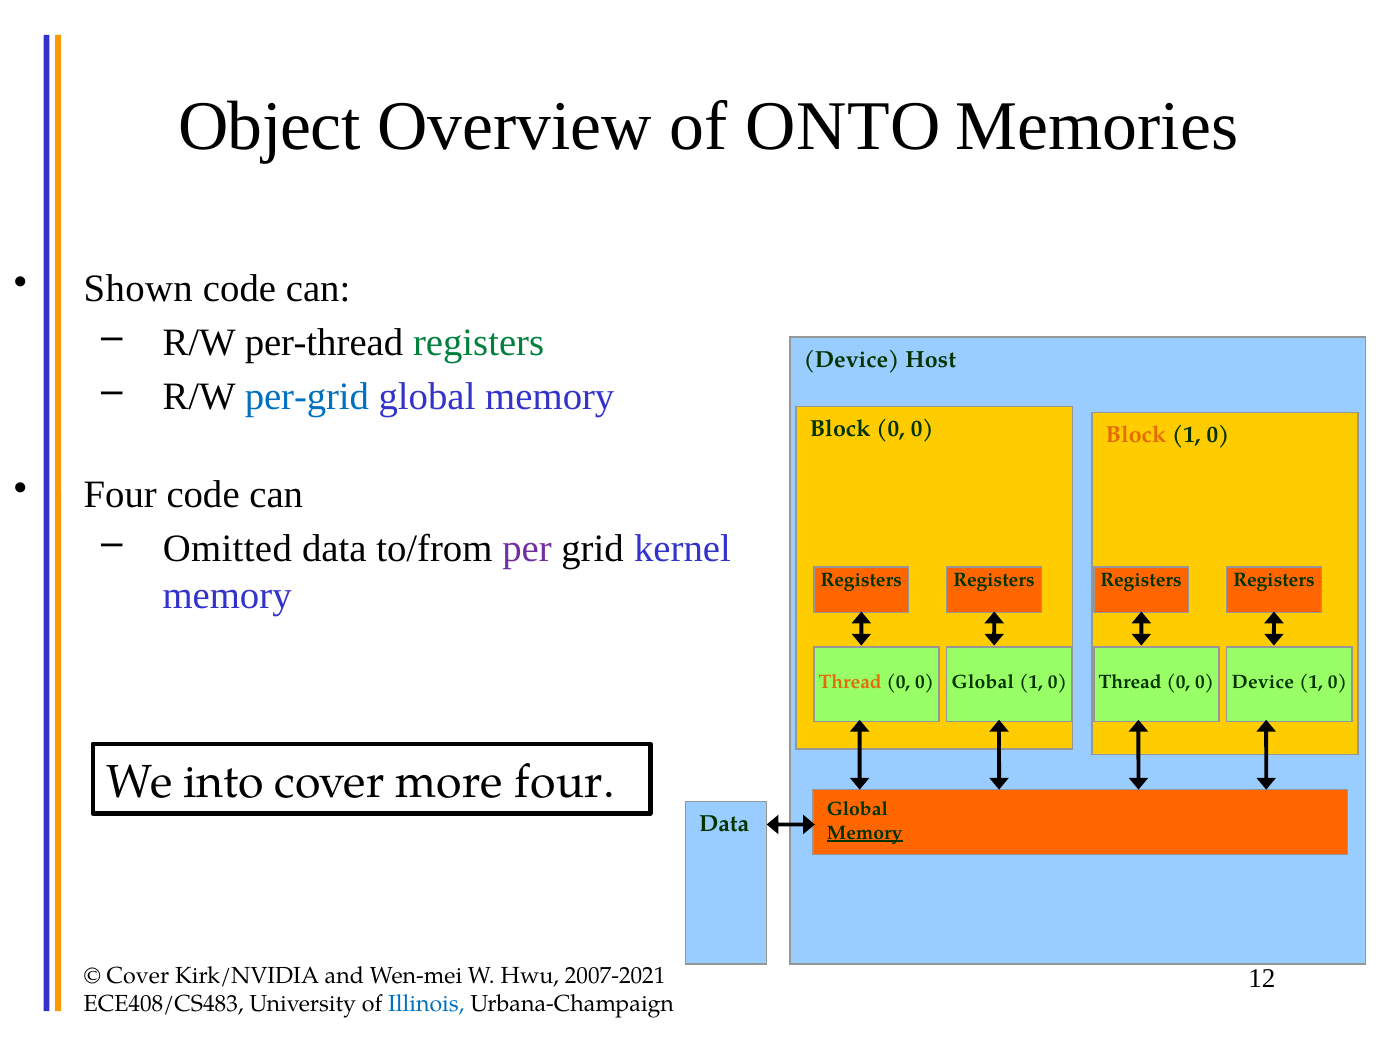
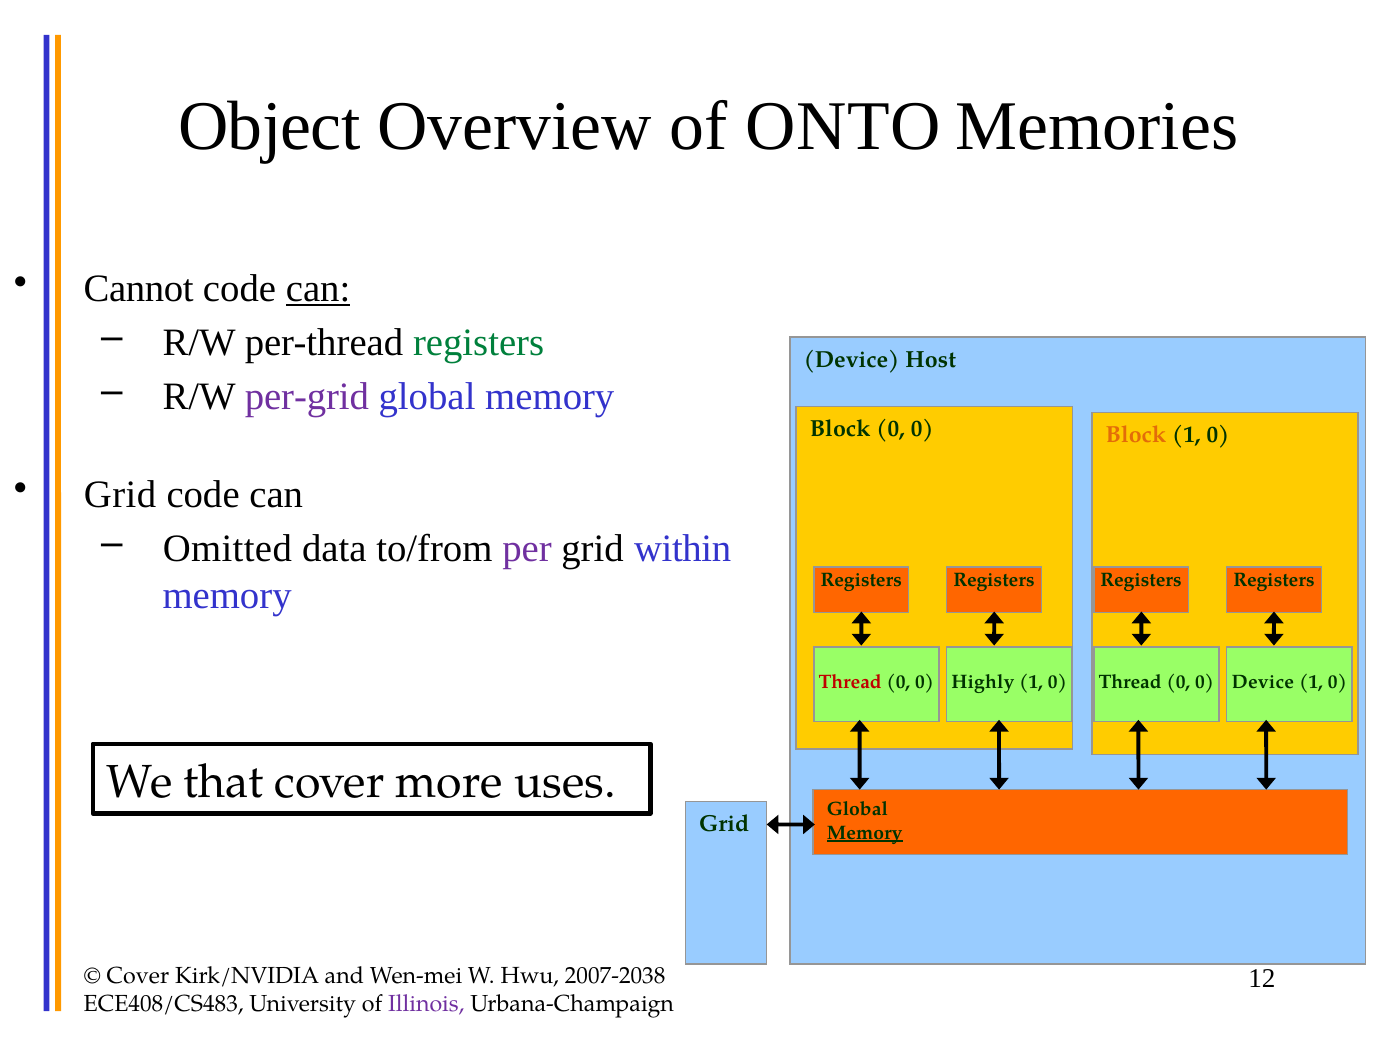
Shown: Shown -> Cannot
can at (318, 289) underline: none -> present
per-grid colour: blue -> purple
Four at (120, 495): Four -> Grid
kernel: kernel -> within
Thread at (850, 682) colour: orange -> red
Global at (983, 682): Global -> Highly
into: into -> that
more four: four -> uses
Data at (724, 823): Data -> Grid
2007-2021: 2007-2021 -> 2007-2038
Illinois colour: blue -> purple
